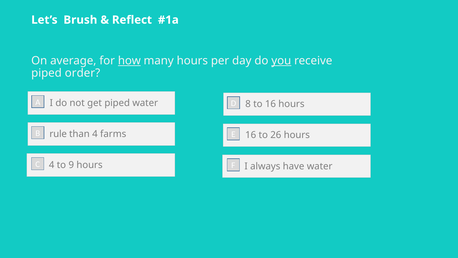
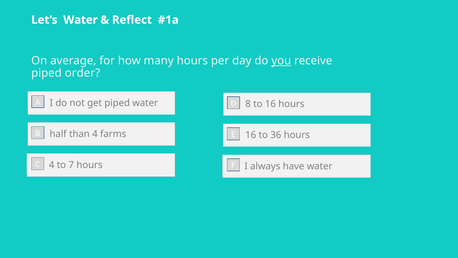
Let’s Brush: Brush -> Water
how underline: present -> none
rule: rule -> half
26: 26 -> 36
9: 9 -> 7
